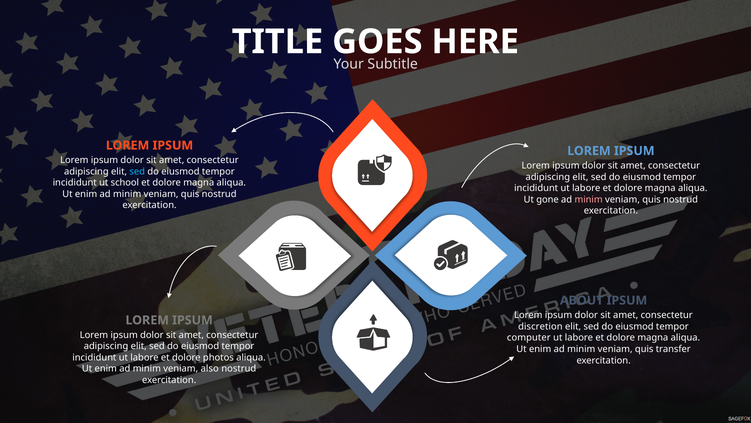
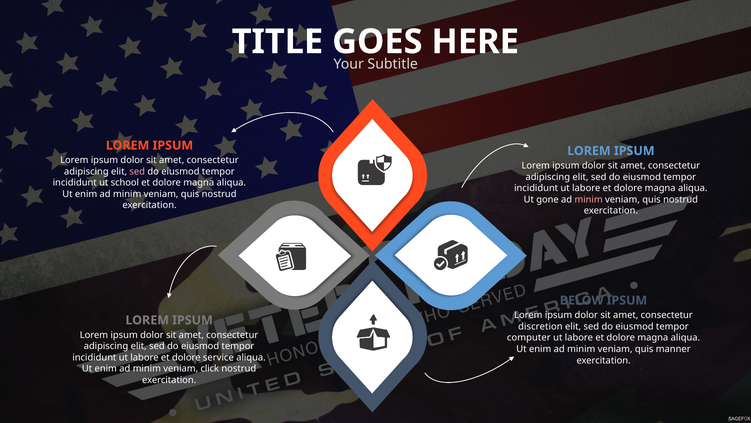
sed at (137, 171) colour: light blue -> pink
ABOUT: ABOUT -> BELOW
transfer: transfer -> manner
photos: photos -> service
also: also -> click
